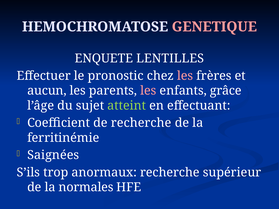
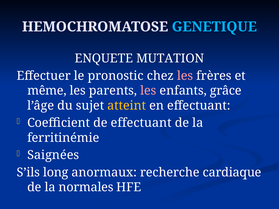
GENETIQUE colour: pink -> light blue
LENTILLES: LENTILLES -> MUTATION
aucun: aucun -> même
atteint colour: light green -> yellow
de recherche: recherche -> effectuant
trop: trop -> long
supérieur: supérieur -> cardiaque
